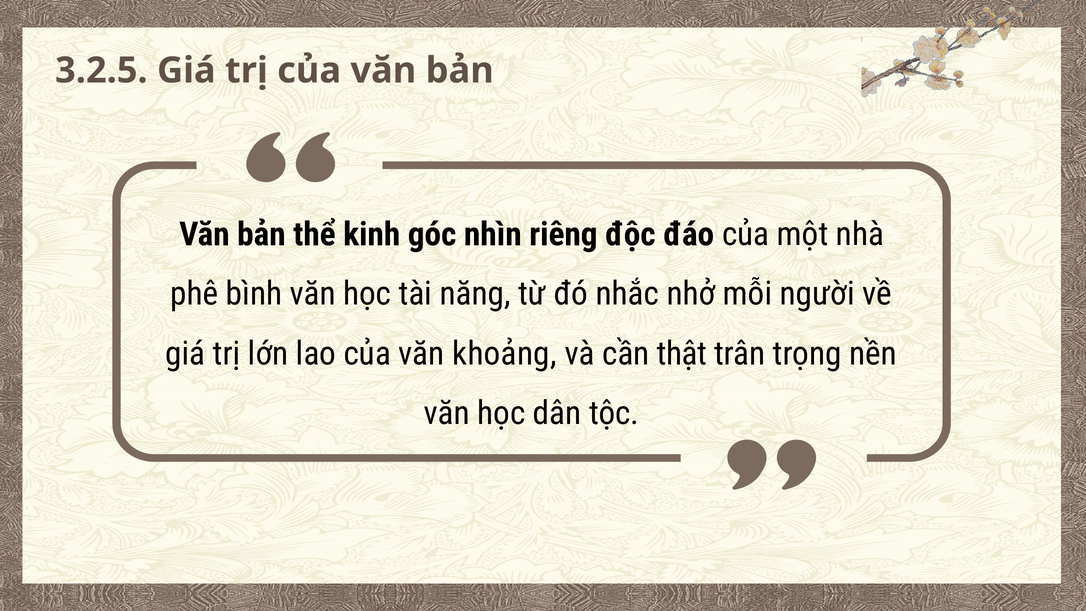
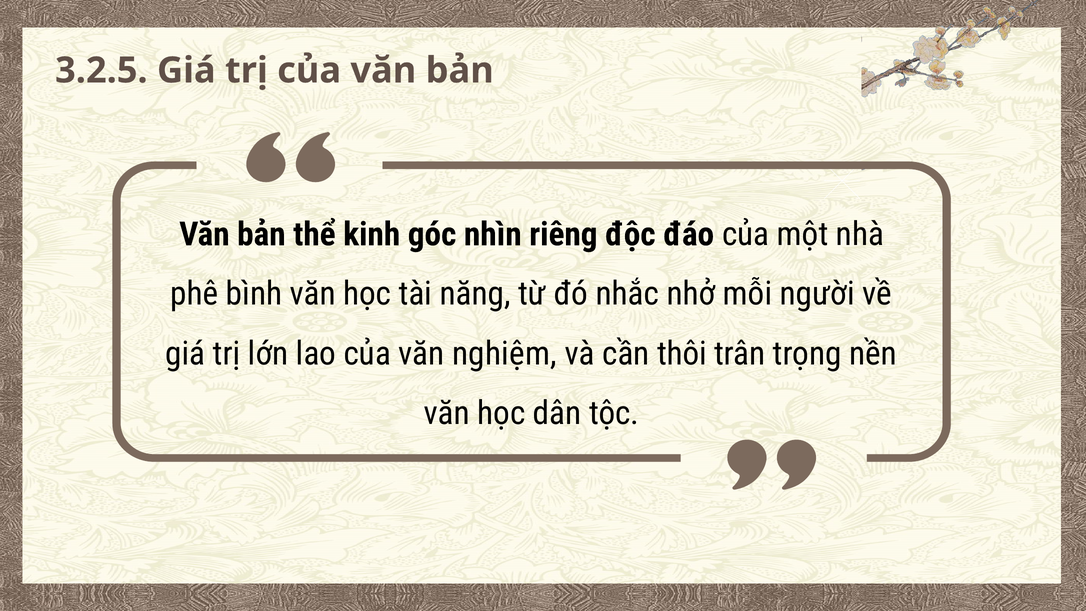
khoảng: khoảng -> nghiệm
thật: thật -> thôi
